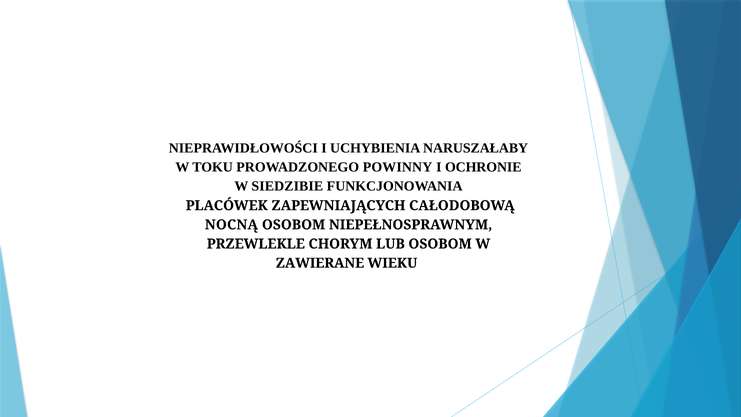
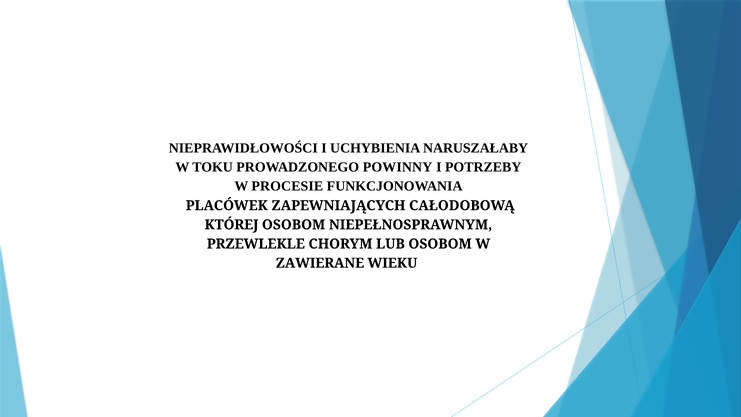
OCHRONIE: OCHRONIE -> POTRZEBY
SIEDZIBIE: SIEDZIBIE -> PROCESIE
NOCNĄ: NOCNĄ -> KTÓREJ
